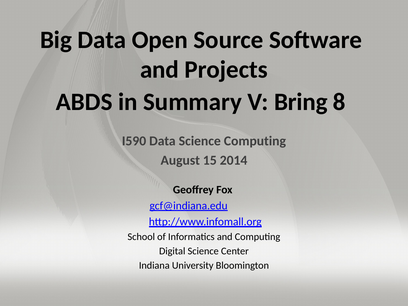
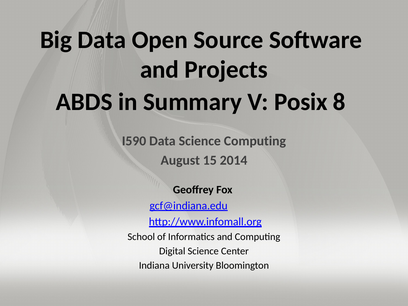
Bring: Bring -> Posix
